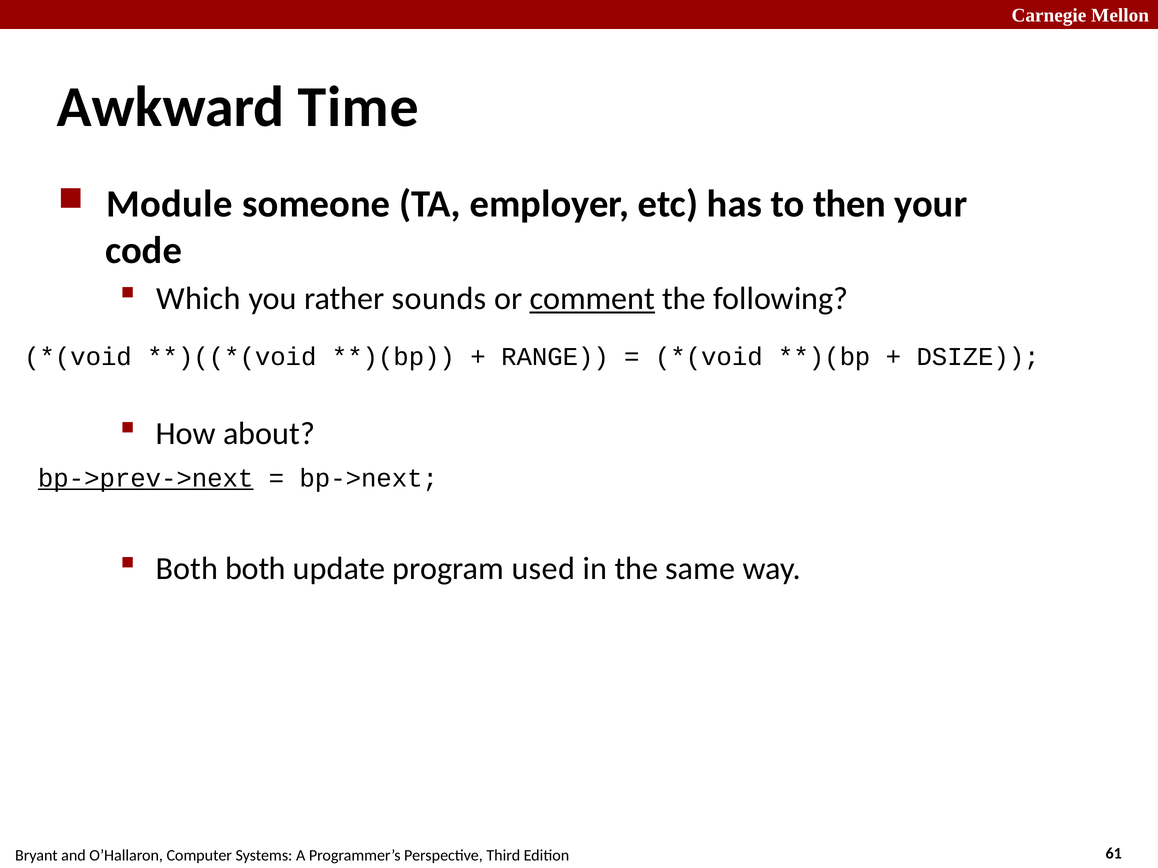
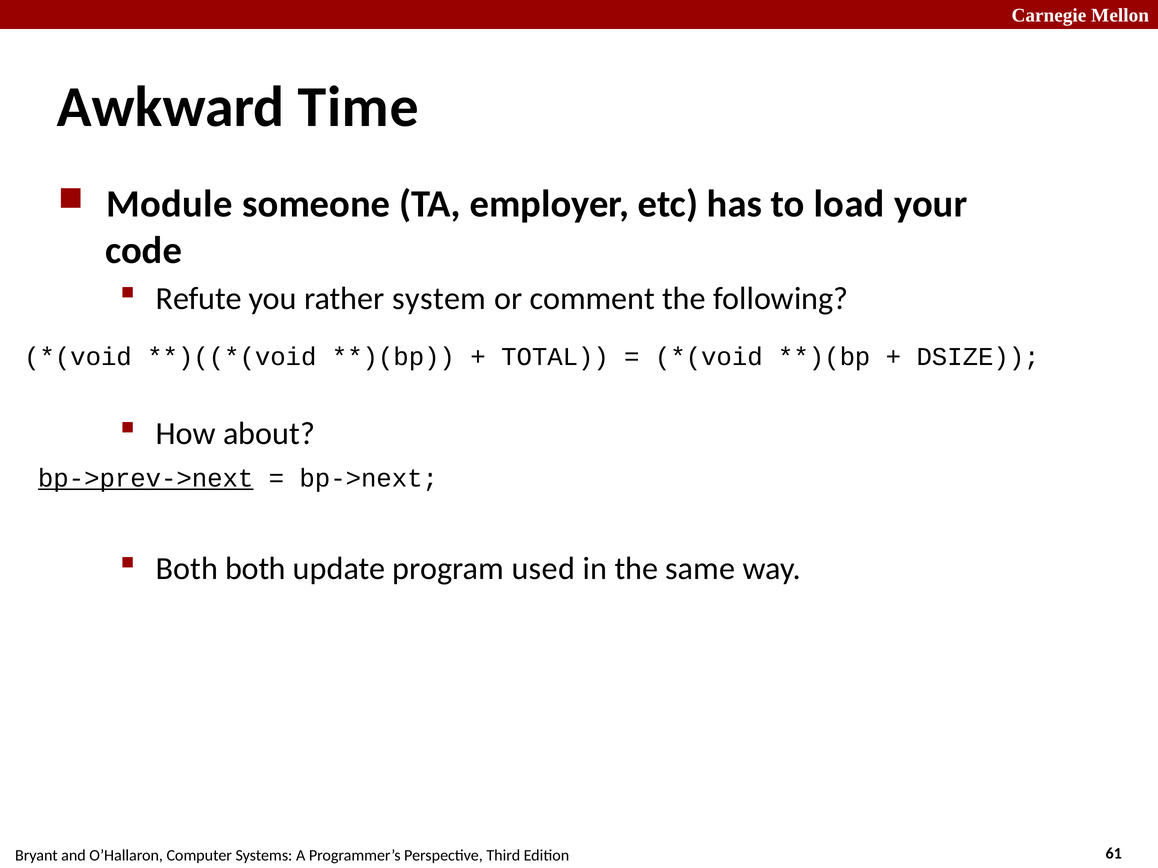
then: then -> load
Which: Which -> Refute
sounds: sounds -> system
comment underline: present -> none
RANGE: RANGE -> TOTAL
